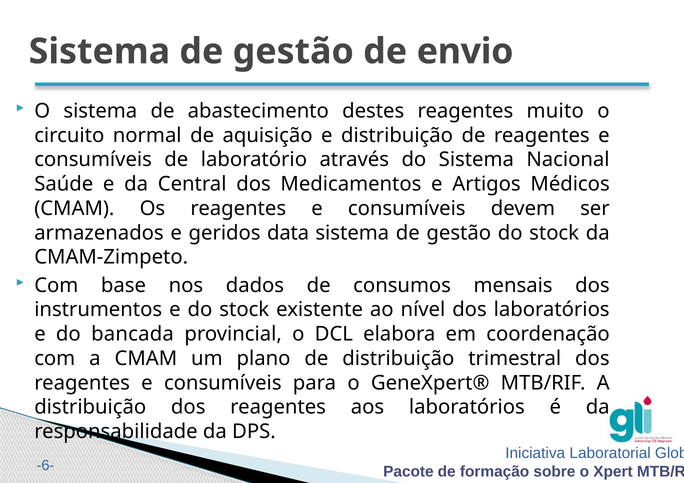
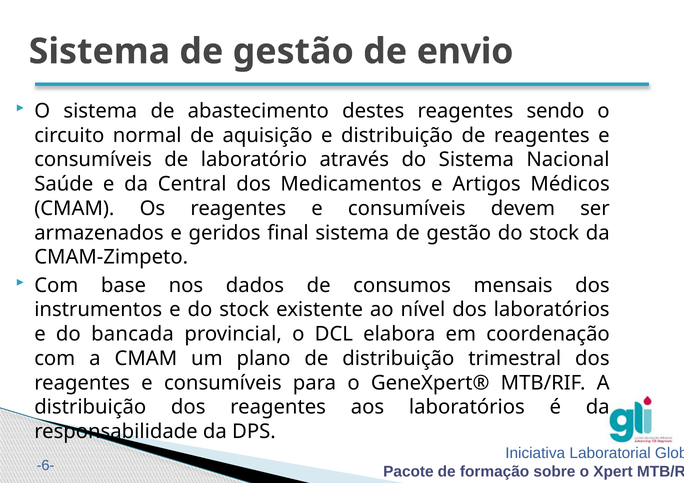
muito: muito -> sendo
data: data -> final
